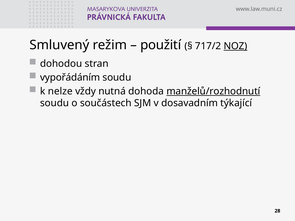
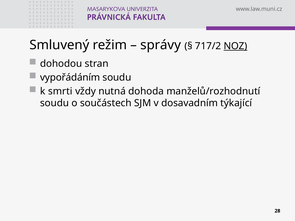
použití: použití -> správy
nelze: nelze -> smrti
manželů/rozhodnutí underline: present -> none
